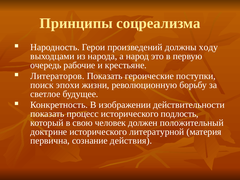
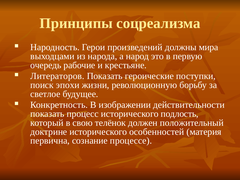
ходу: ходу -> мира
человек: человек -> телёнок
литературной: литературной -> особенностей
действия: действия -> процессе
